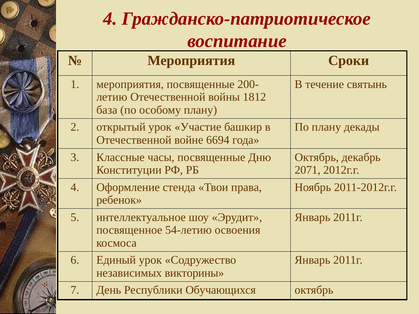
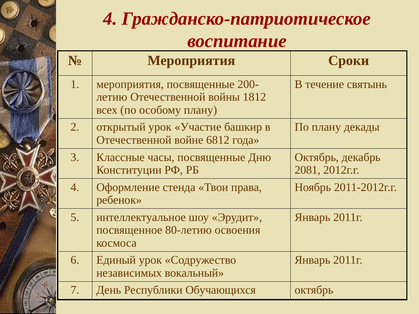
база: база -> всех
6694: 6694 -> 6812
2071: 2071 -> 2081
54-летию: 54-летию -> 80-летию
викторины: викторины -> вокальный
